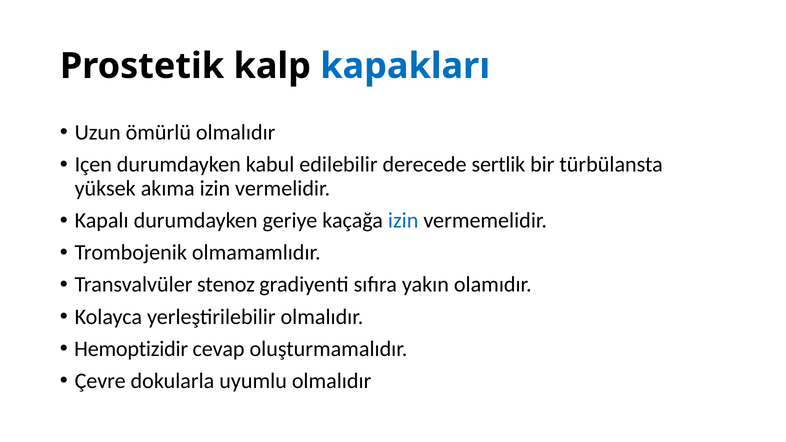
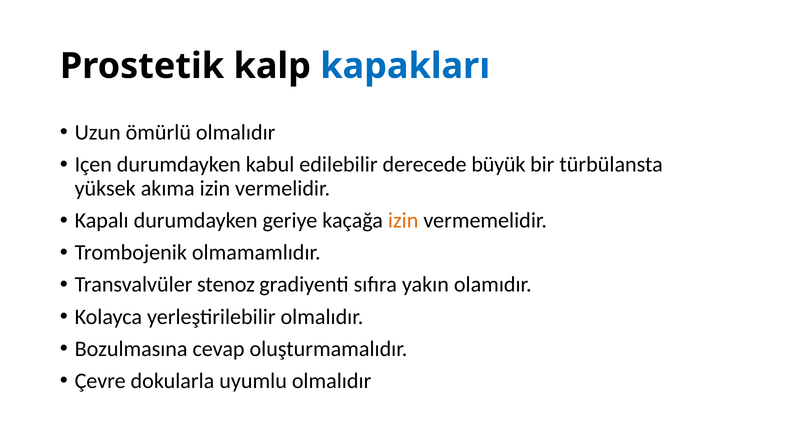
sertlik: sertlik -> büyük
izin at (403, 221) colour: blue -> orange
Hemoptizidir: Hemoptizidir -> Bozulmasına
